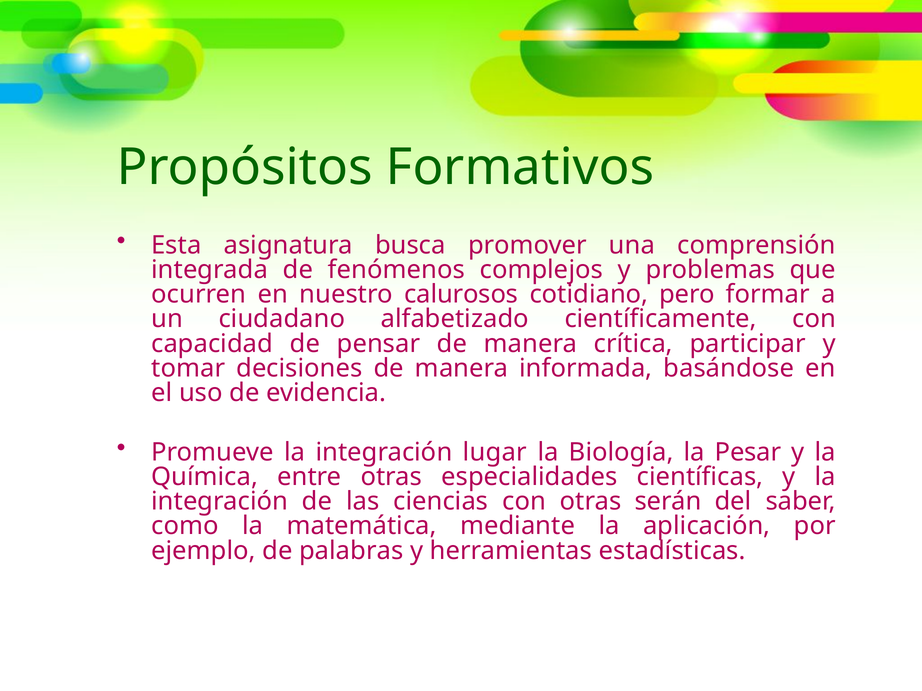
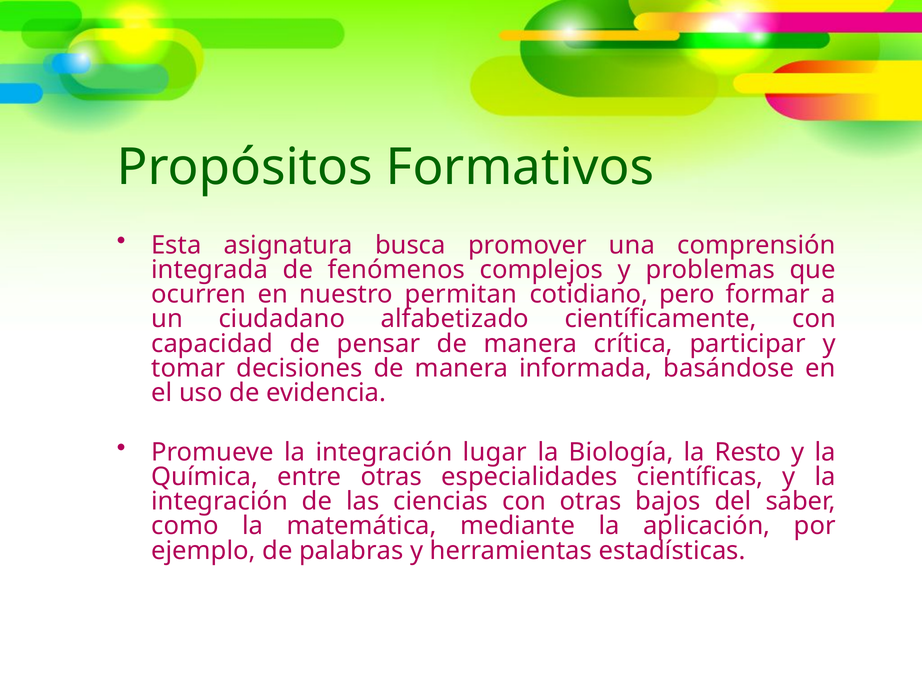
calurosos: calurosos -> permitan
Pesar: Pesar -> Resto
serán: serán -> bajos
